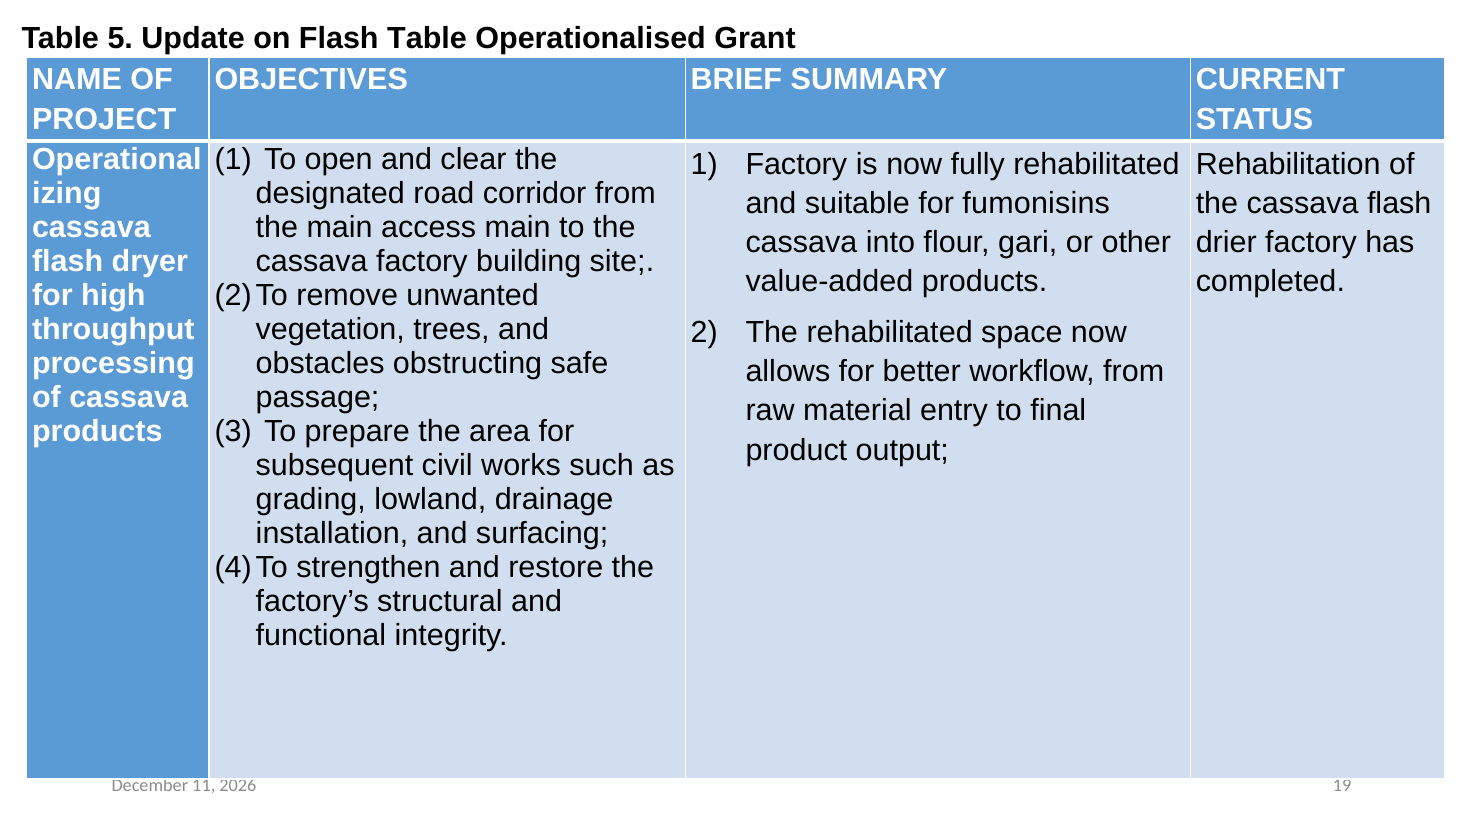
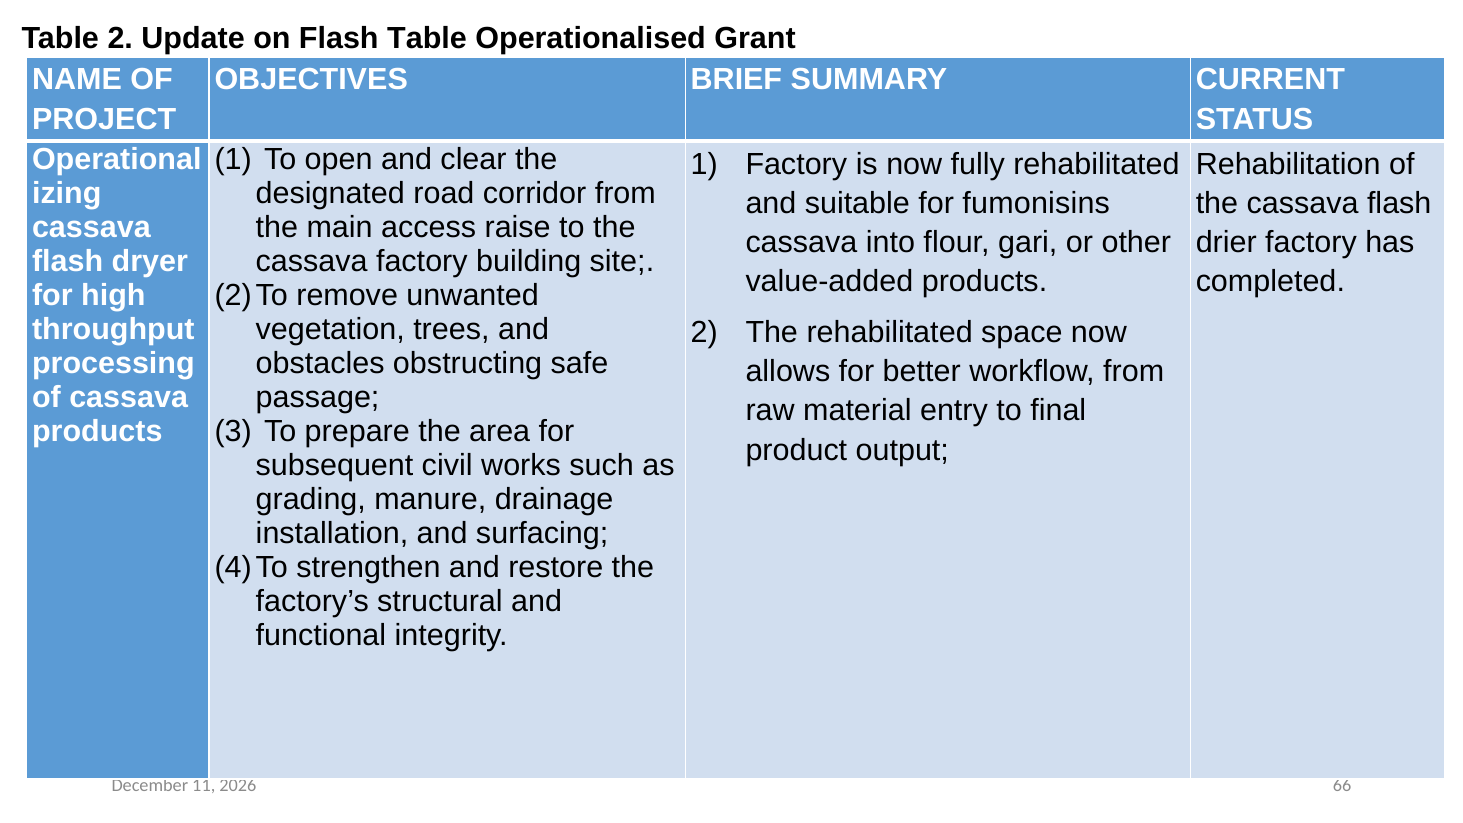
Table 5: 5 -> 2
access main: main -> raise
lowland: lowland -> manure
19: 19 -> 66
